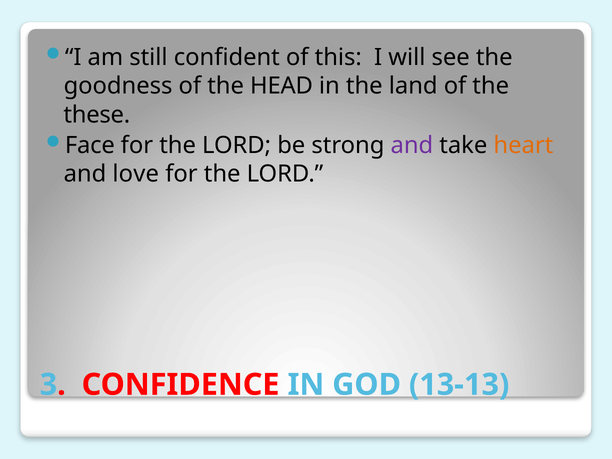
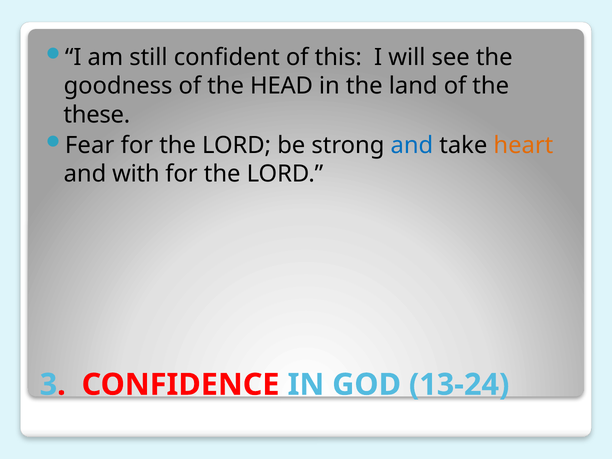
Face: Face -> Fear
and at (412, 145) colour: purple -> blue
love: love -> with
13-13: 13-13 -> 13-24
